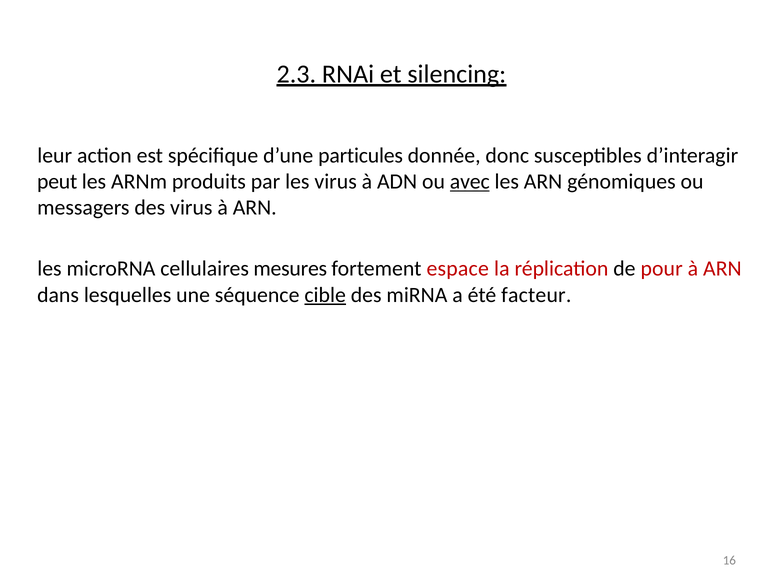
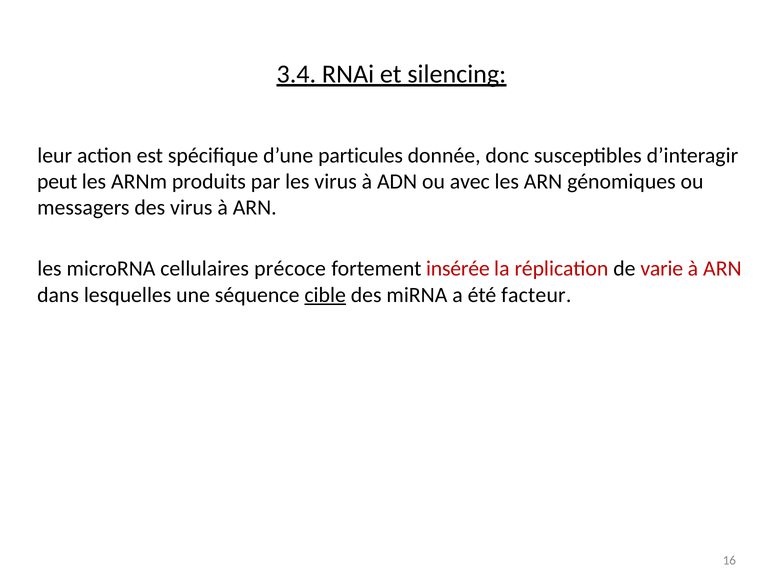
2.3: 2.3 -> 3.4
avec underline: present -> none
mesures: mesures -> précoce
espace: espace -> insérée
pour: pour -> varie
